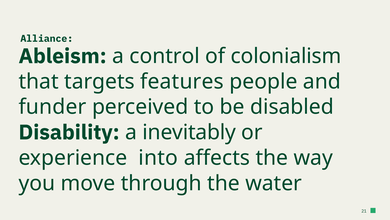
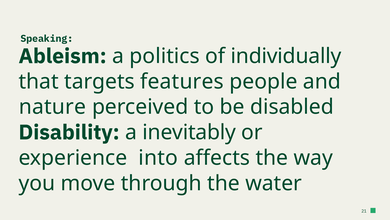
Alliance: Alliance -> Speaking
control: control -> politics
colonialism: colonialism -> individually
funder: funder -> nature
